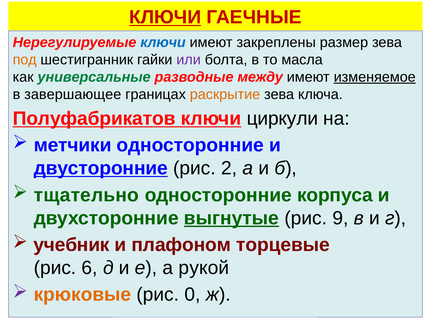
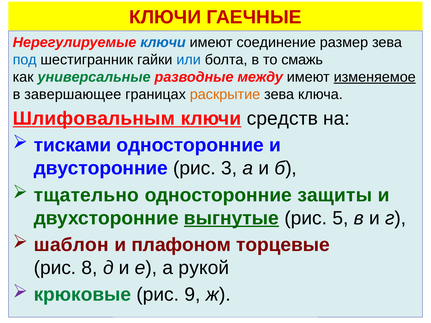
КЛЮЧИ at (165, 17) underline: present -> none
закреплены: закреплены -> соединение
под colour: orange -> blue
или colour: purple -> blue
масла: масла -> смажь
Полуфабрикатов: Полуфабрикатов -> Шлифовальным
циркули: циркули -> средств
метчики: метчики -> тисками
двусторонние underline: present -> none
2: 2 -> 3
корпуса: корпуса -> защиты
9: 9 -> 5
учебник: учебник -> шаблон
6: 6 -> 8
крюковые colour: orange -> green
0: 0 -> 9
